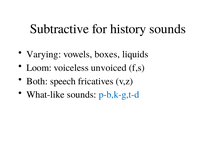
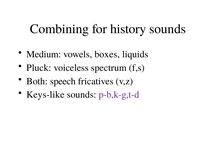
Subtractive: Subtractive -> Combining
Varying: Varying -> Medium
Loom: Loom -> Pluck
unvoiced: unvoiced -> spectrum
What-like: What-like -> Keys-like
p-b,k-g,t-d colour: blue -> purple
